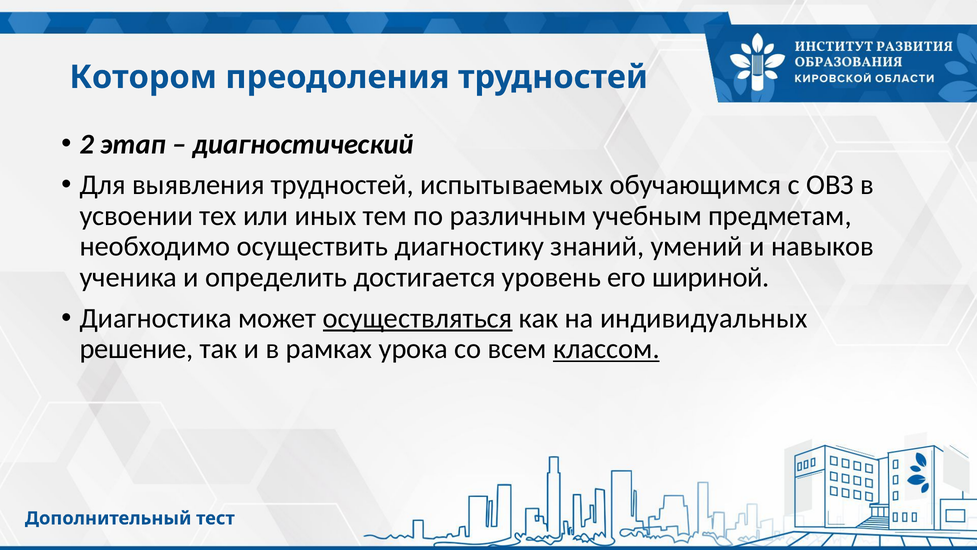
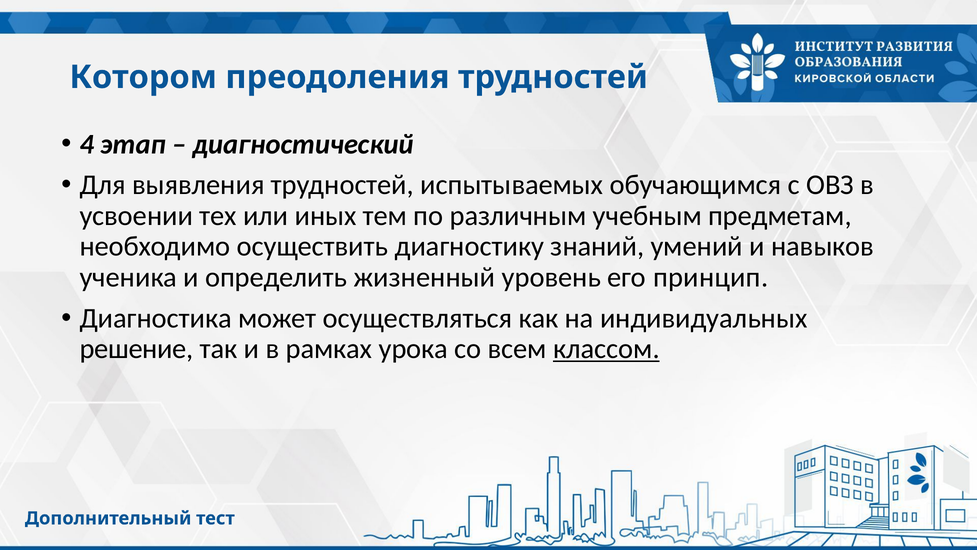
2: 2 -> 4
достигается: достигается -> жизненный
шириной: шириной -> принцип
осуществляться underline: present -> none
